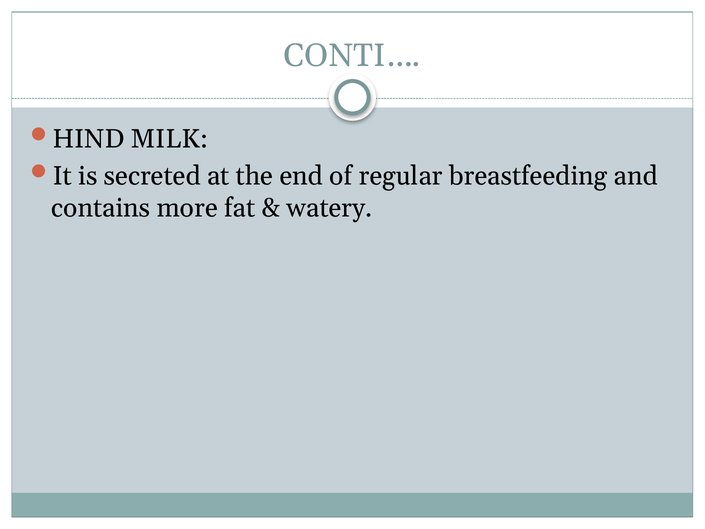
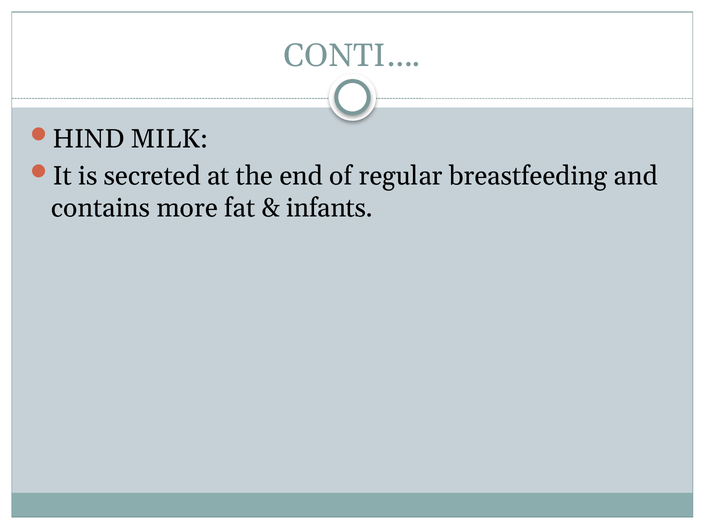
watery: watery -> infants
